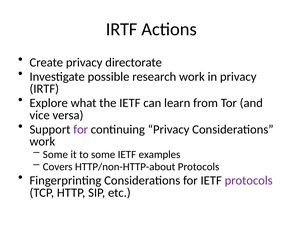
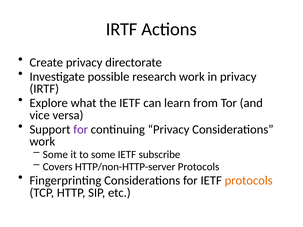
examples: examples -> subscribe
HTTP/non-HTTP-about: HTTP/non-HTTP-about -> HTTP/non-HTTP-server
protocols at (249, 181) colour: purple -> orange
